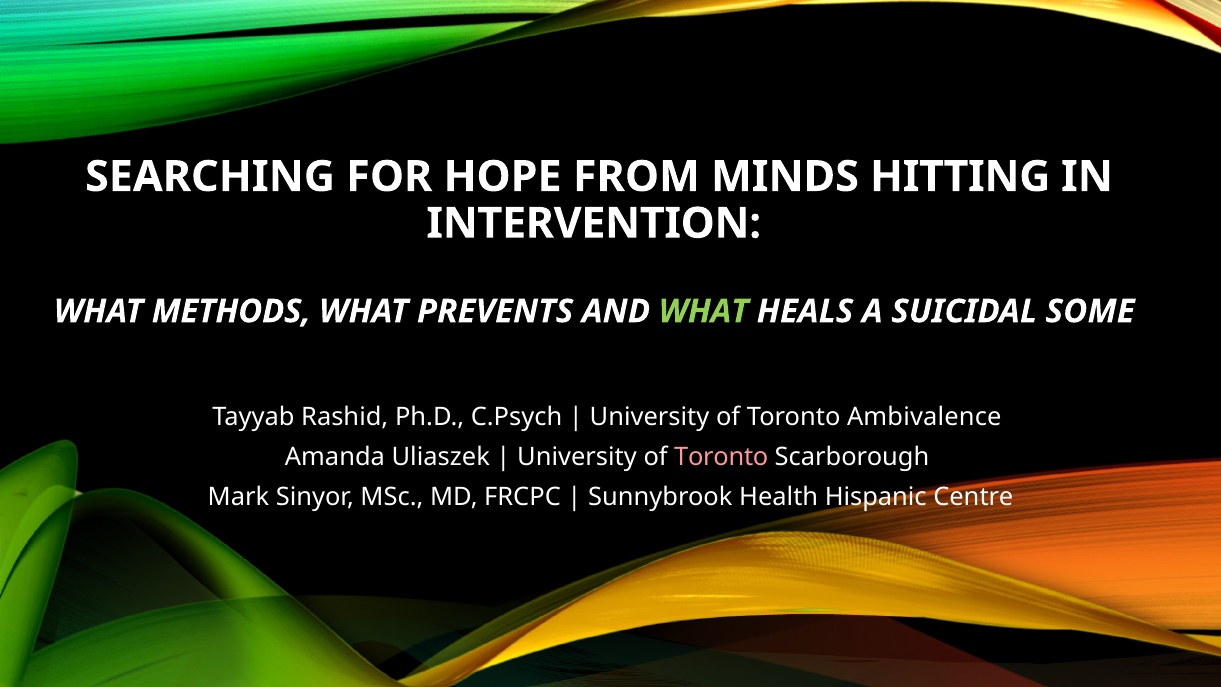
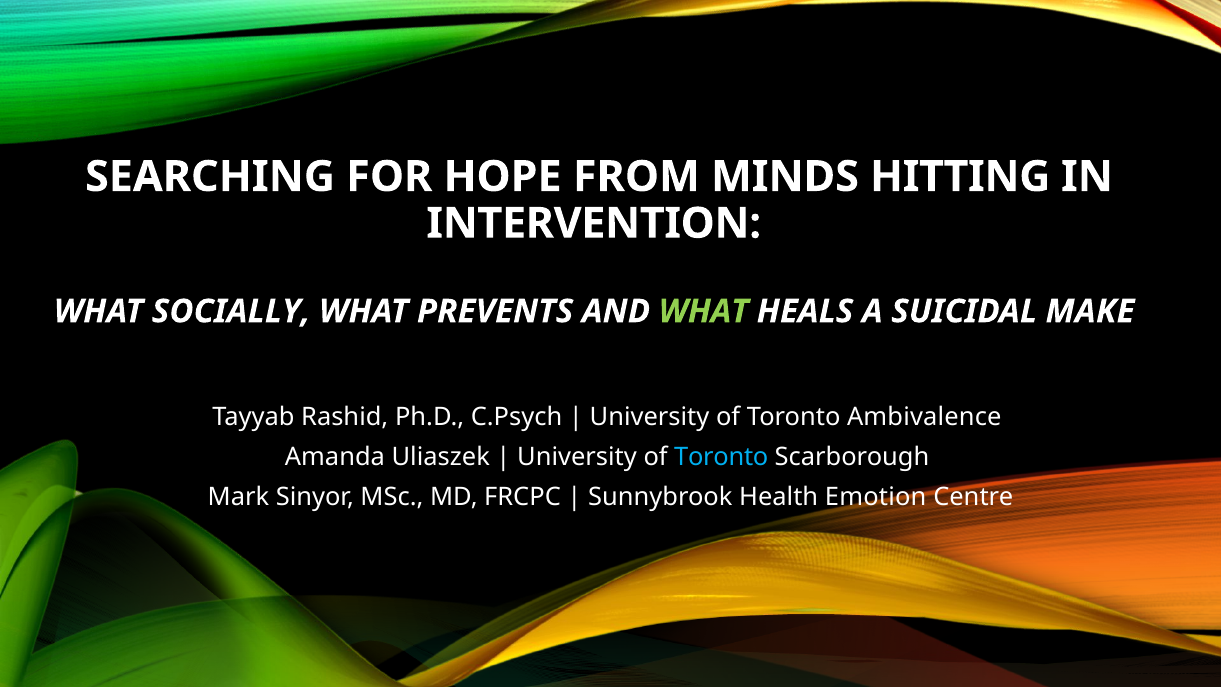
METHODS: METHODS -> SOCIALLY
SOME: SOME -> MAKE
Toronto at (721, 457) colour: pink -> light blue
Hispanic: Hispanic -> Emotion
